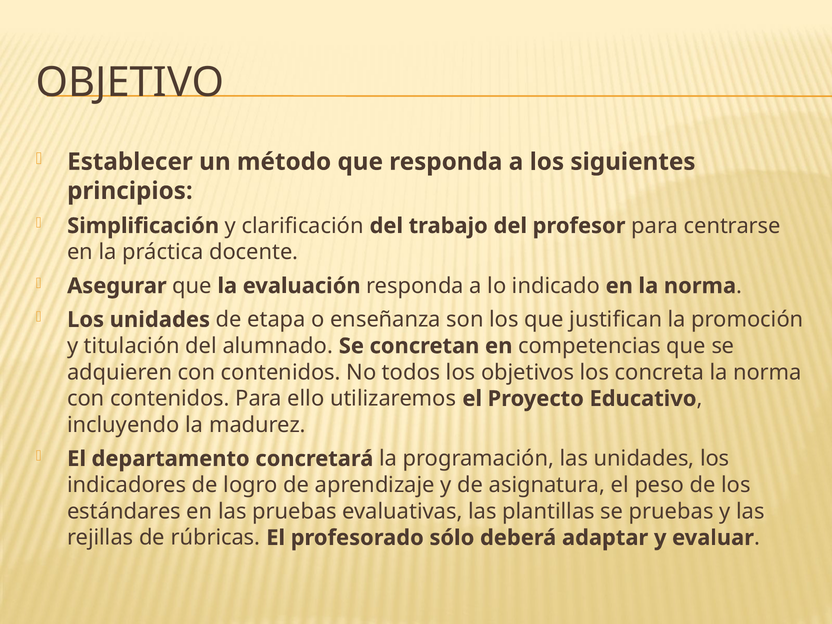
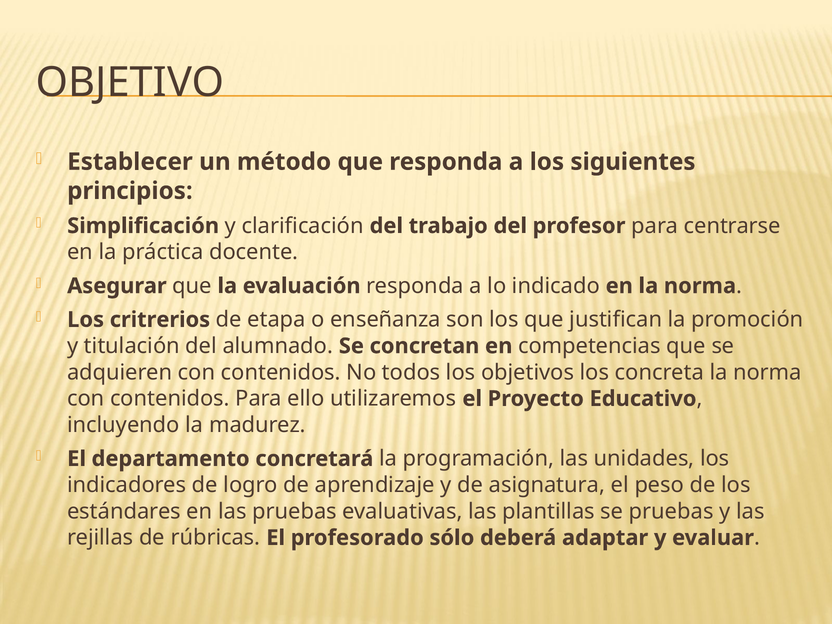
Los unidades: unidades -> critrerios
